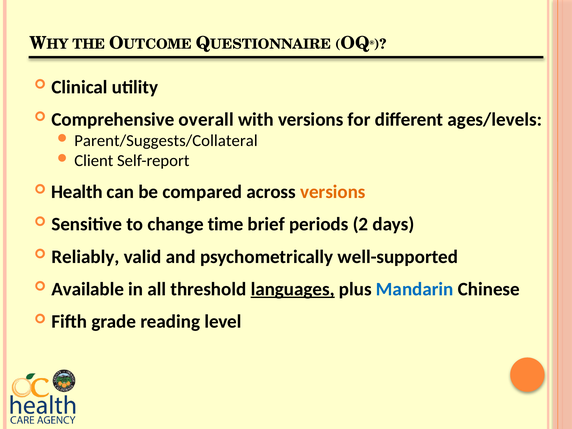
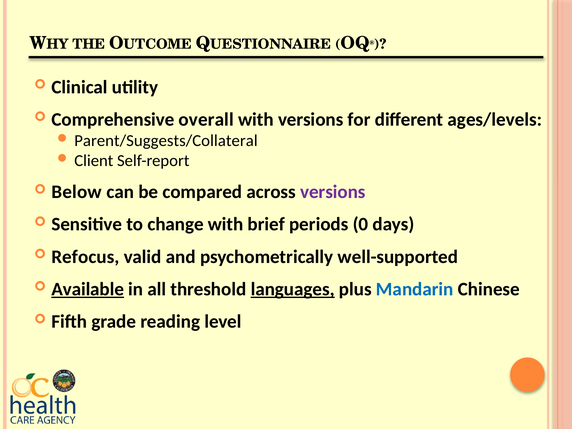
Health: Health -> Below
versions at (333, 192) colour: orange -> purple
change time: time -> with
2: 2 -> 0
Reliably: Reliably -> Refocus
Available underline: none -> present
